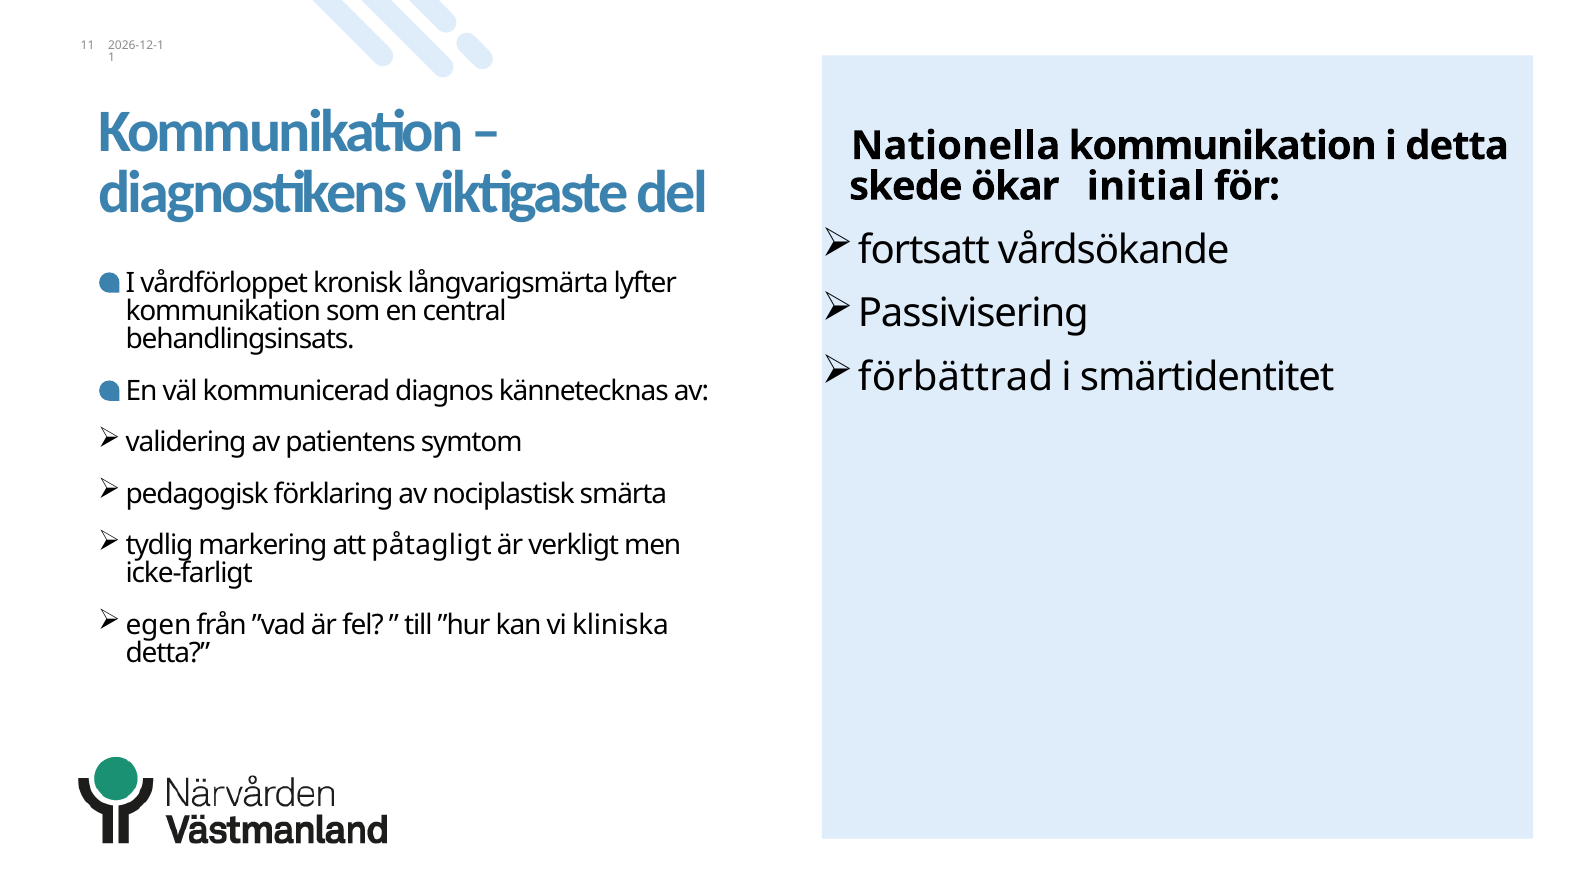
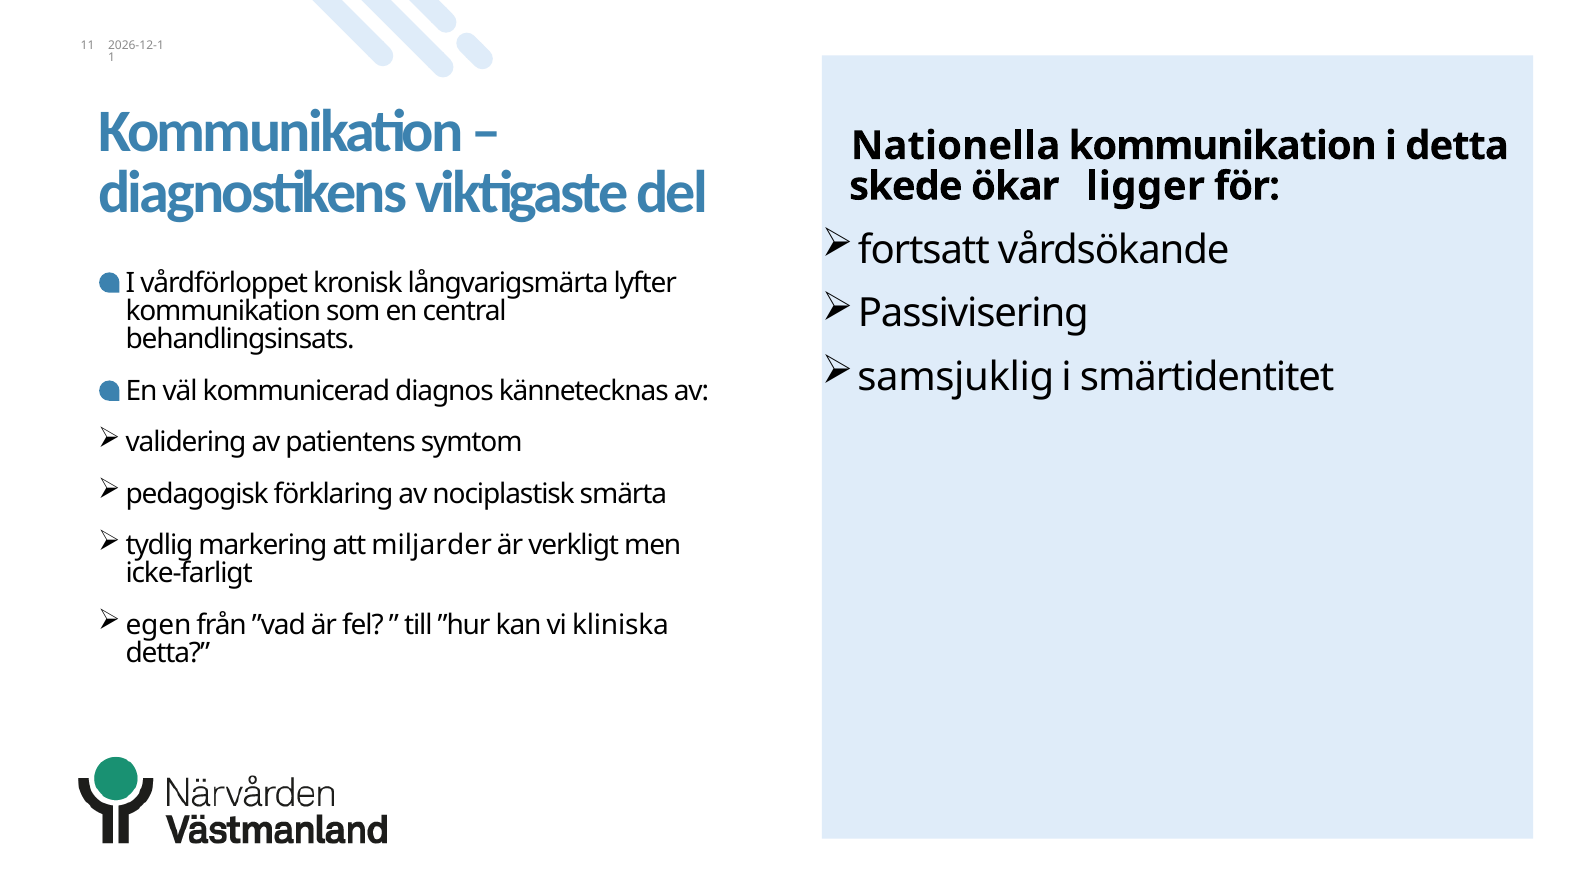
initial: initial -> ligger
förbättrad: förbättrad -> samsjuklig
påtagligt: påtagligt -> miljarder
